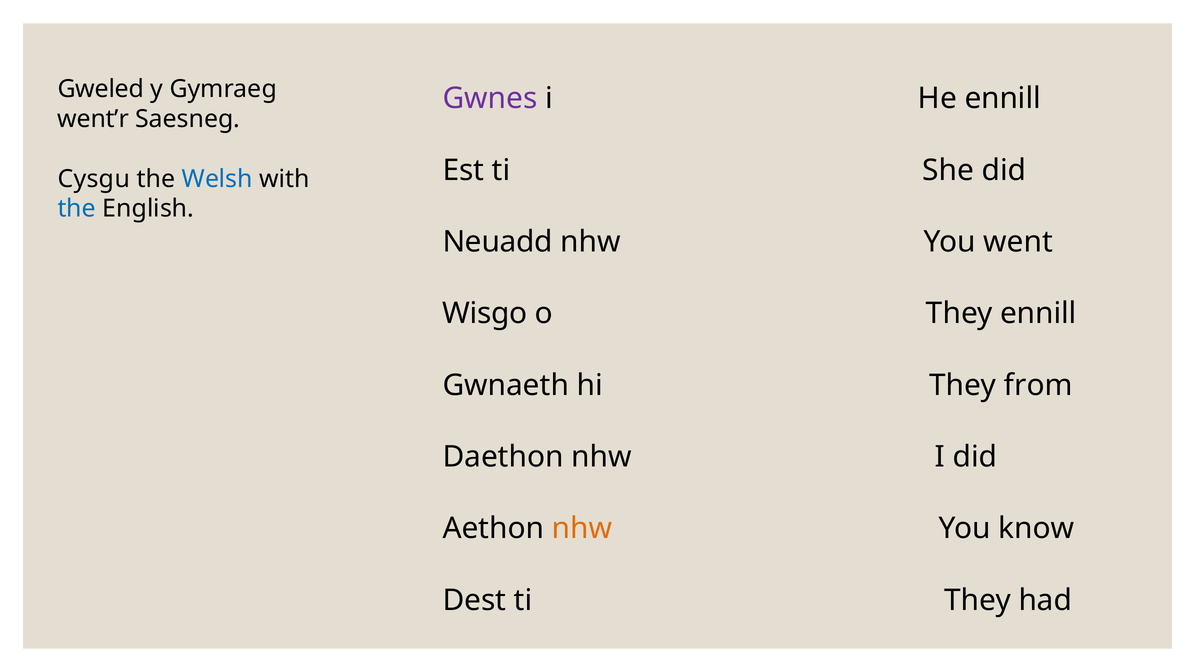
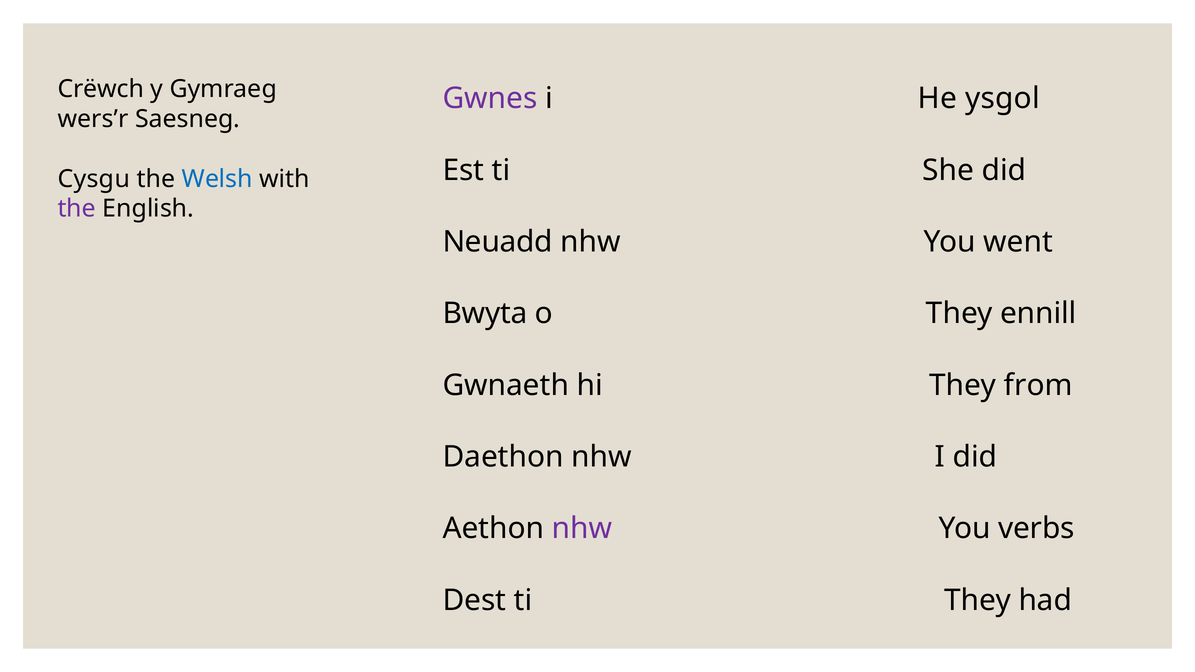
Gweled: Gweled -> Crëwch
He ennill: ennill -> ysgol
went’r: went’r -> wers’r
the at (77, 209) colour: blue -> purple
Wisgo: Wisgo -> Bwyta
nhw at (582, 529) colour: orange -> purple
know: know -> verbs
